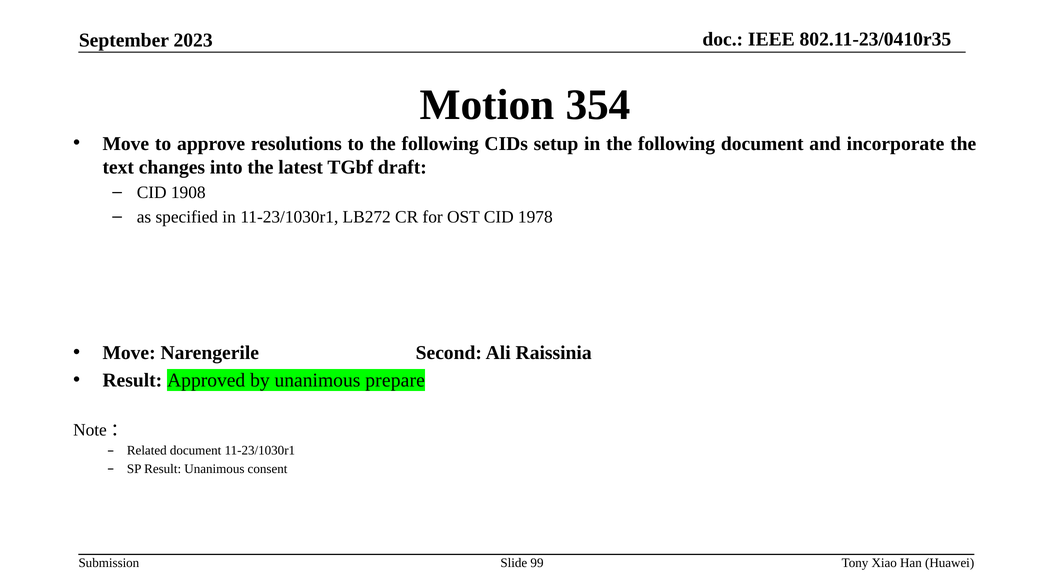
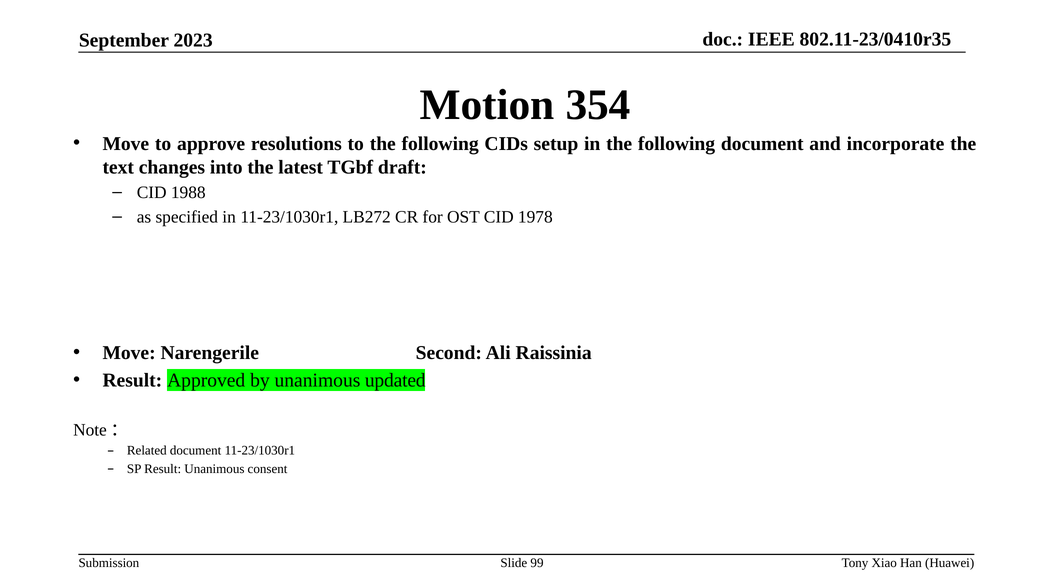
1908: 1908 -> 1988
prepare: prepare -> updated
